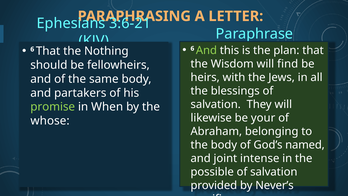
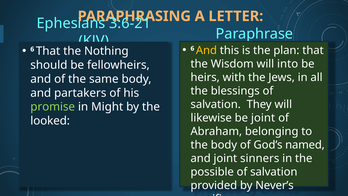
And at (206, 50) colour: light green -> yellow
find: find -> into
When: When -> Might
be your: your -> joint
whose: whose -> looked
intense: intense -> sinners
